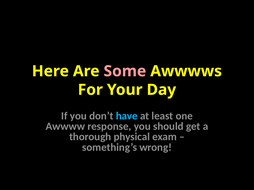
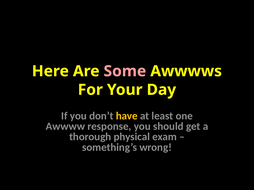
have colour: light blue -> yellow
